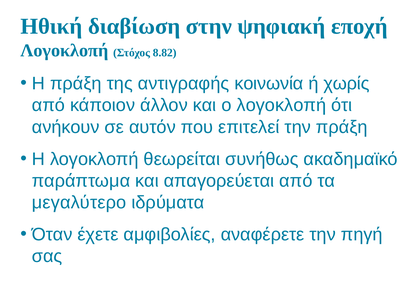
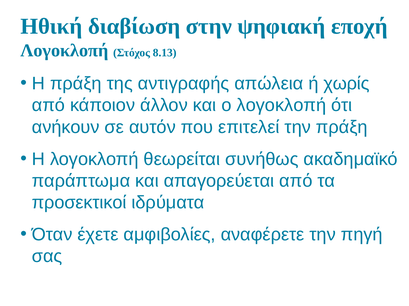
8.82: 8.82 -> 8.13
κοινωνία: κοινωνία -> απώλεια
μεγαλύτερο: μεγαλύτερο -> προσεκτικοί
